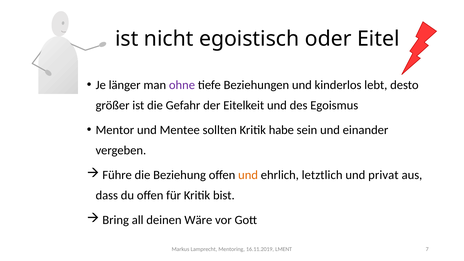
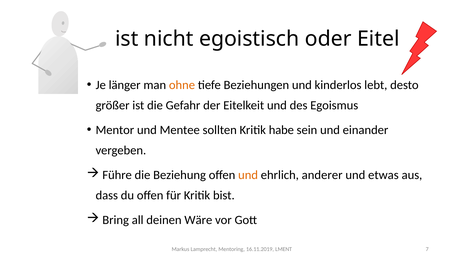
ohne colour: purple -> orange
letztlich: letztlich -> anderer
privat: privat -> etwas
